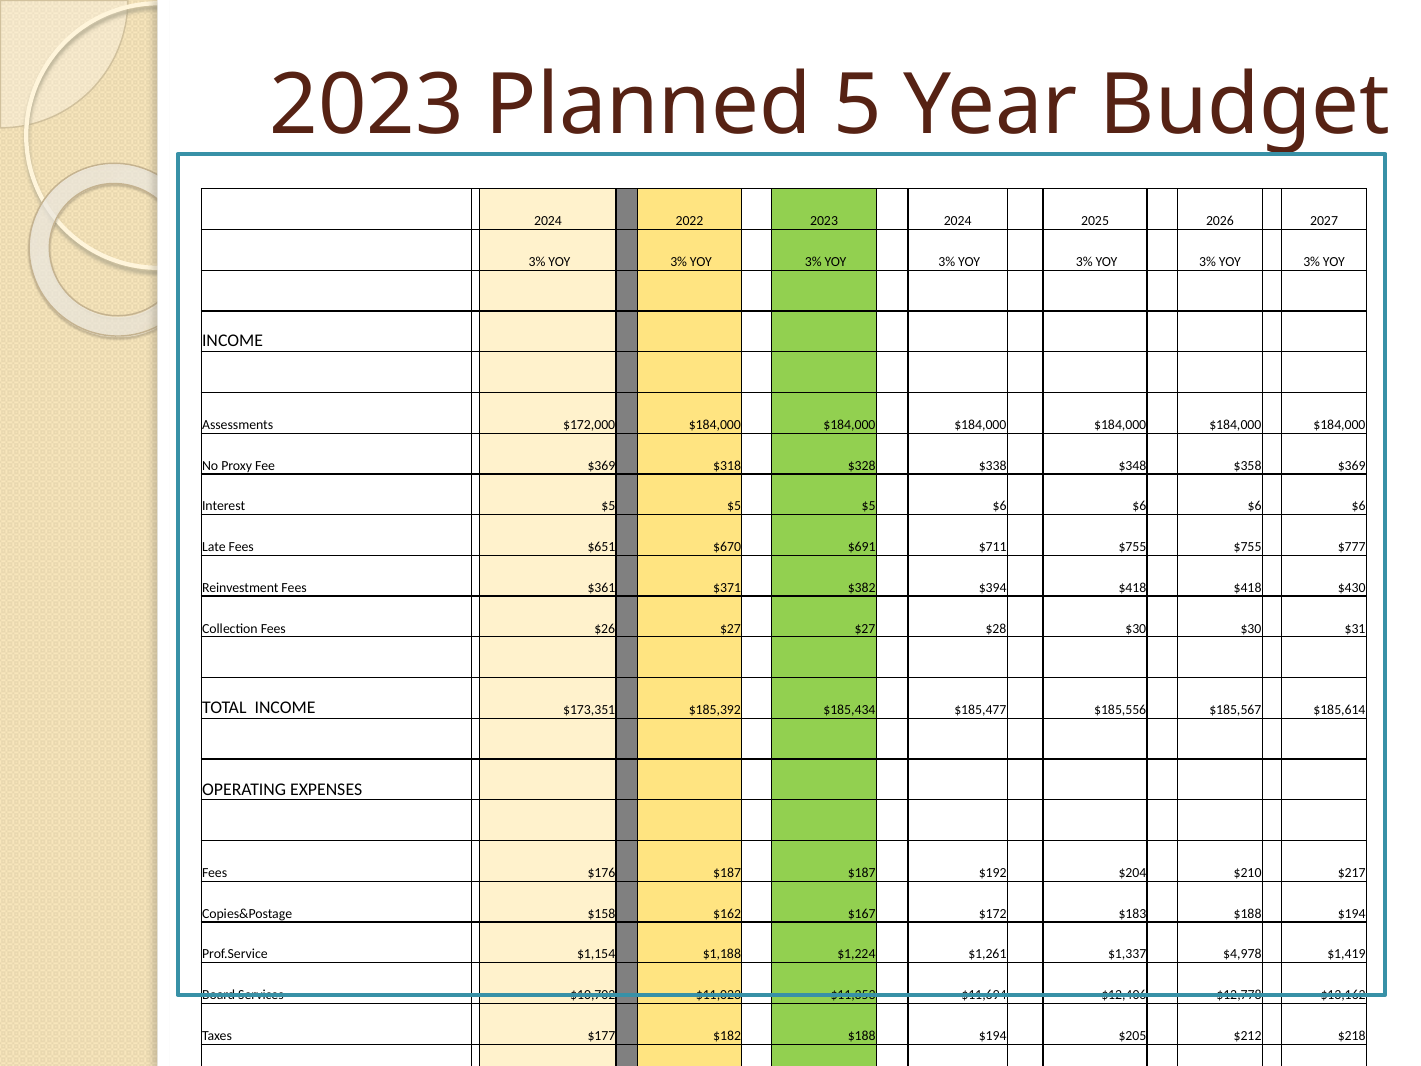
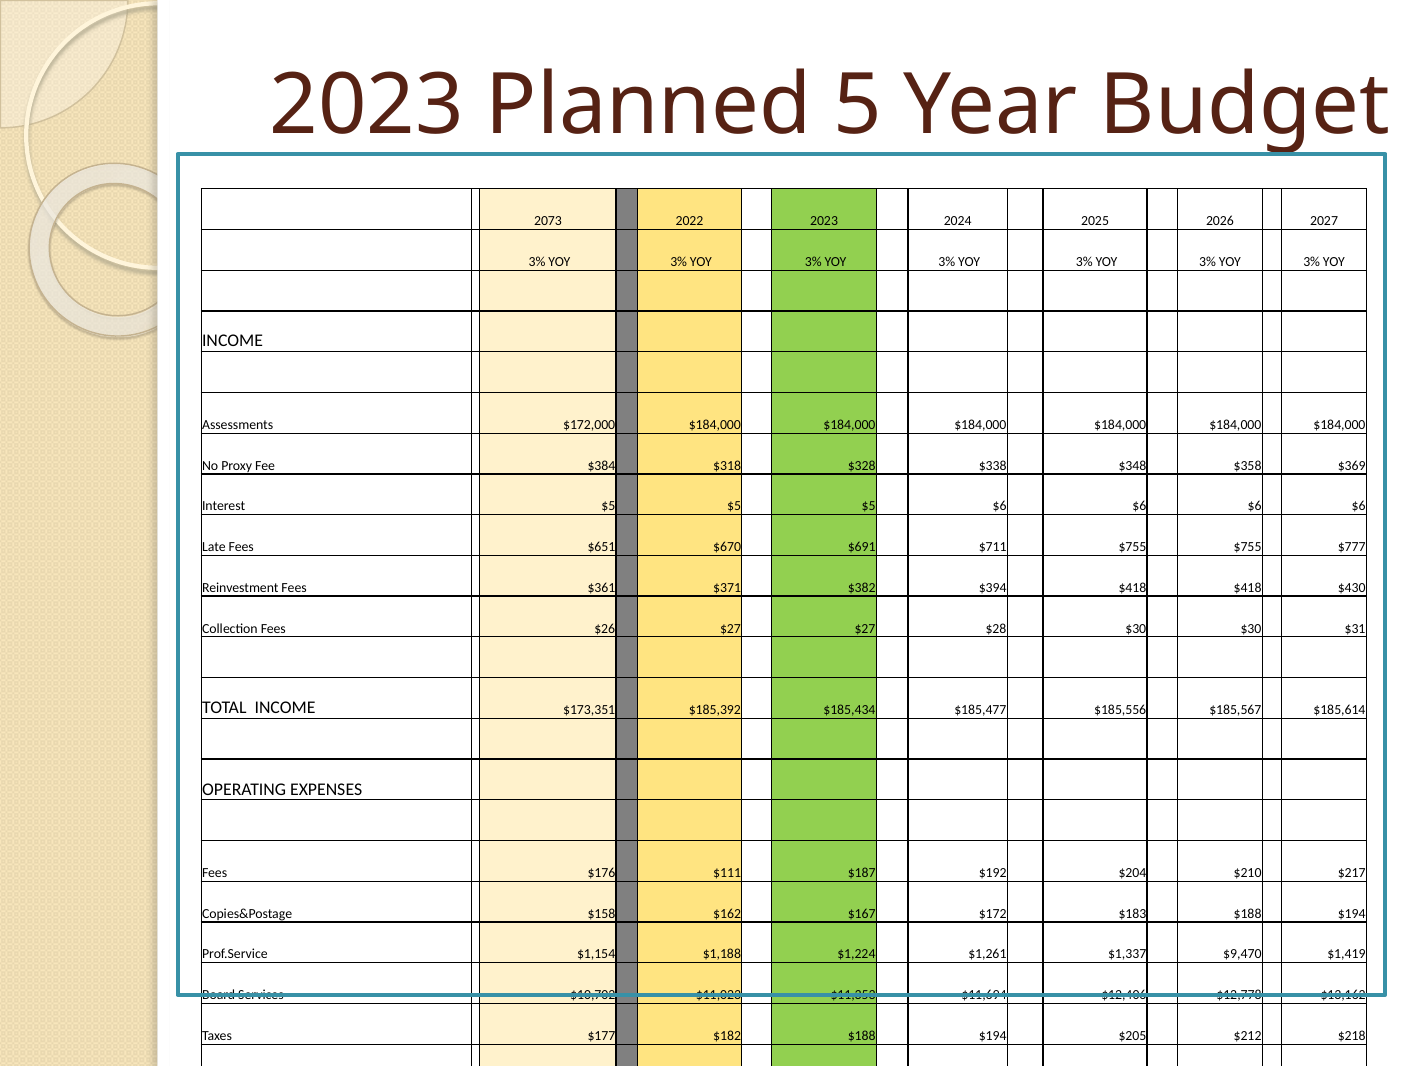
2024 at (548, 221): 2024 -> 2073
Fee $369: $369 -> $384
$176 $187: $187 -> $111
$4,978: $4,978 -> $9,470
